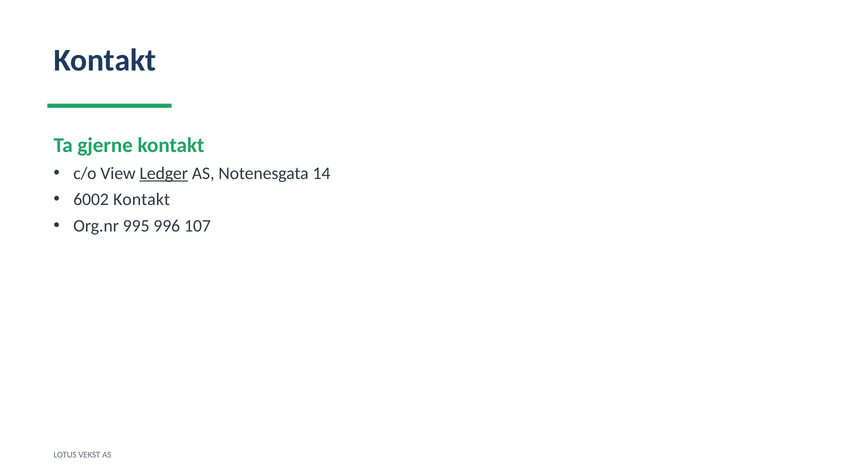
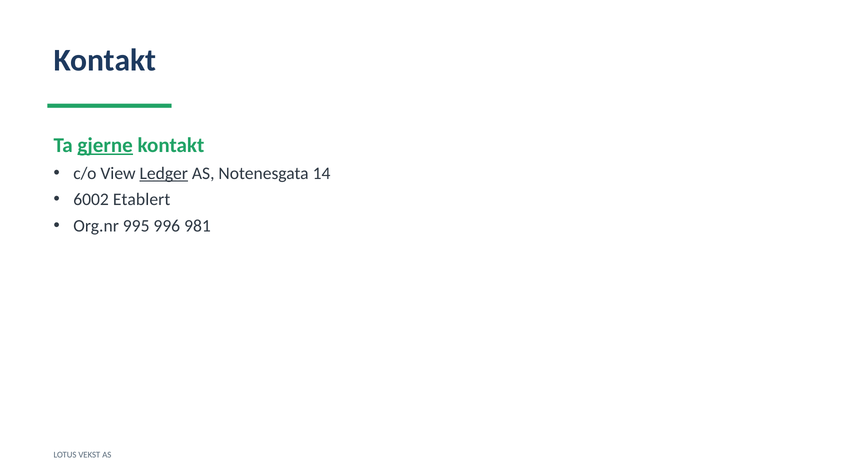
gjerne underline: none -> present
6002 Kontakt: Kontakt -> Etablert
107: 107 -> 981
